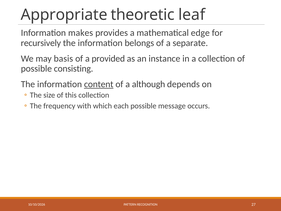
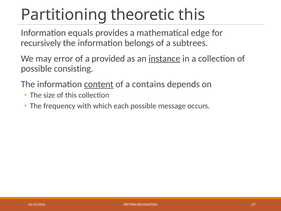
Appropriate: Appropriate -> Partitioning
theoretic leaf: leaf -> this
makes: makes -> equals
separate: separate -> subtrees
basis: basis -> error
instance underline: none -> present
although: although -> contains
